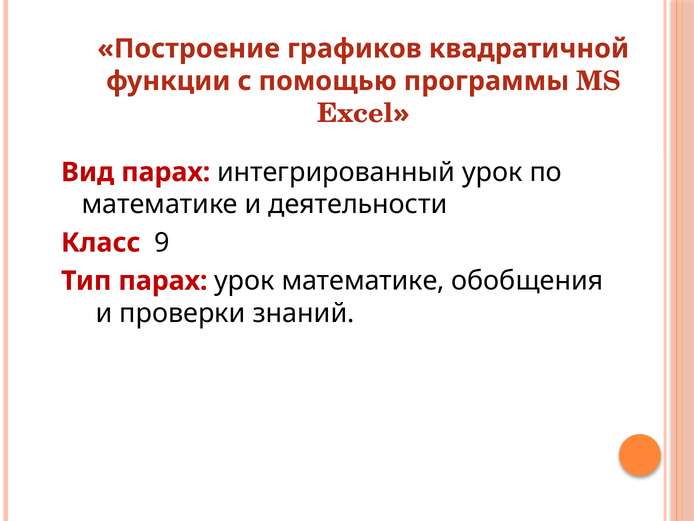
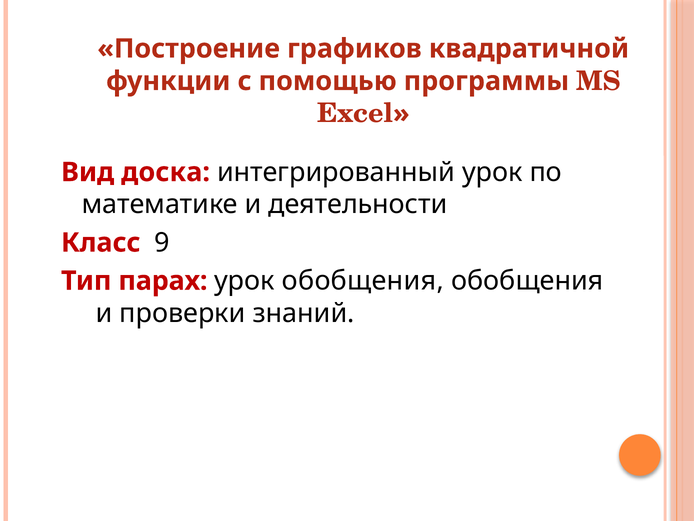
Вид парах: парах -> доска
урок математике: математике -> обобщения
